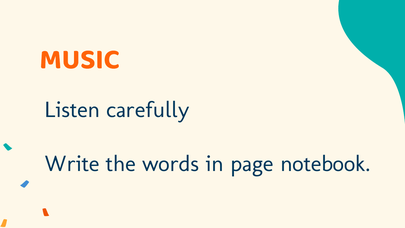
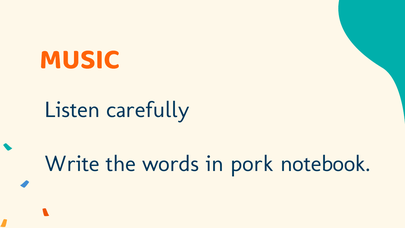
page: page -> pork
